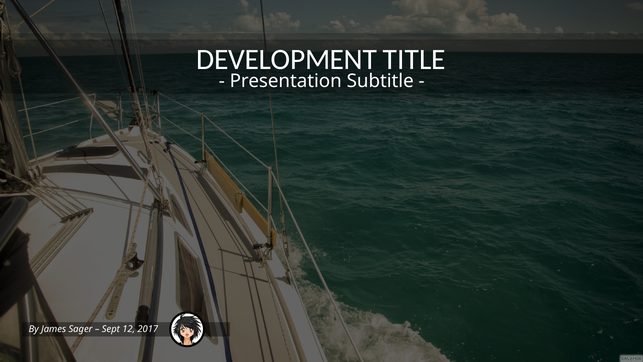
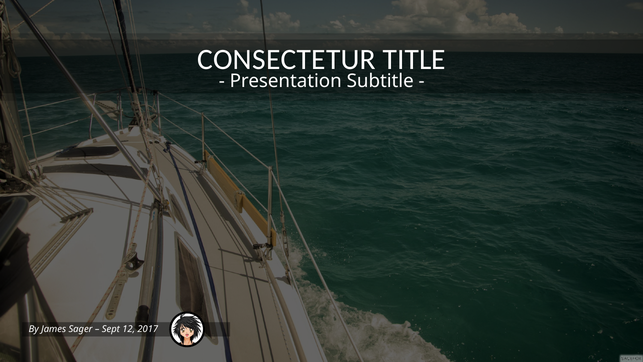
DEVELOPMENT: DEVELOPMENT -> CONSECTETUR
